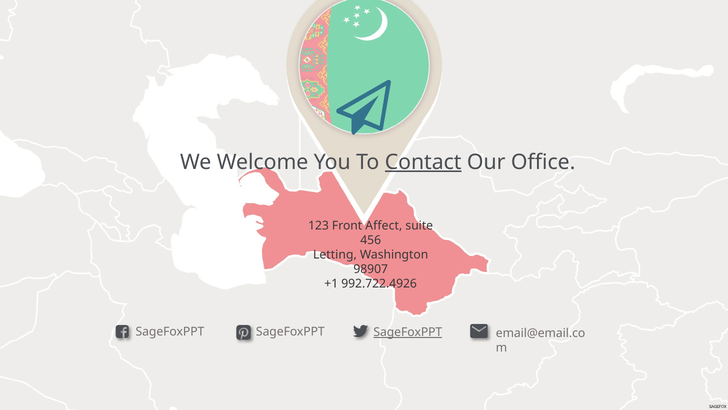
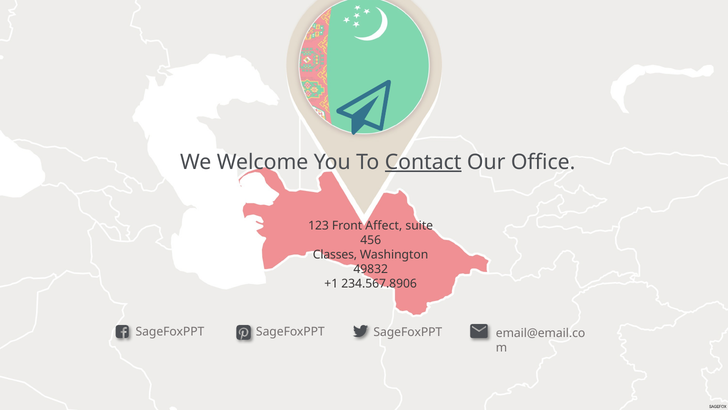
Letting: Letting -> Classes
98907: 98907 -> 49832
992.722.4926: 992.722.4926 -> 234.567.8906
SageFoxPPT at (408, 332) underline: present -> none
